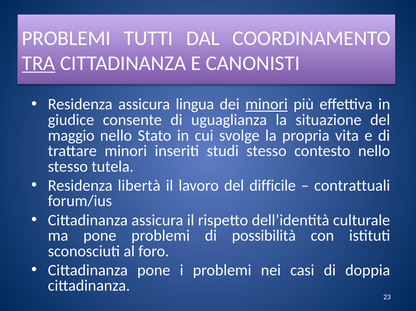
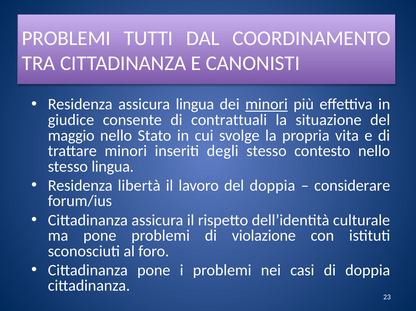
TRA underline: present -> none
uguaglianza: uguaglianza -> contrattuali
studi: studi -> degli
stesso tutela: tutela -> lingua
del difficile: difficile -> doppia
contrattuali: contrattuali -> considerare
possibilità: possibilità -> violazione
